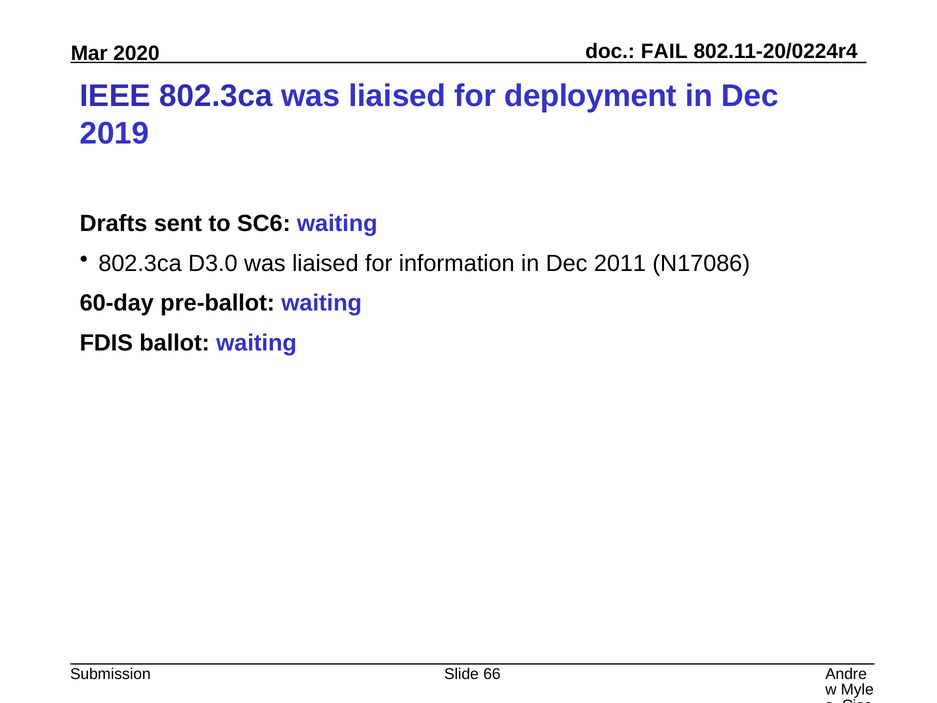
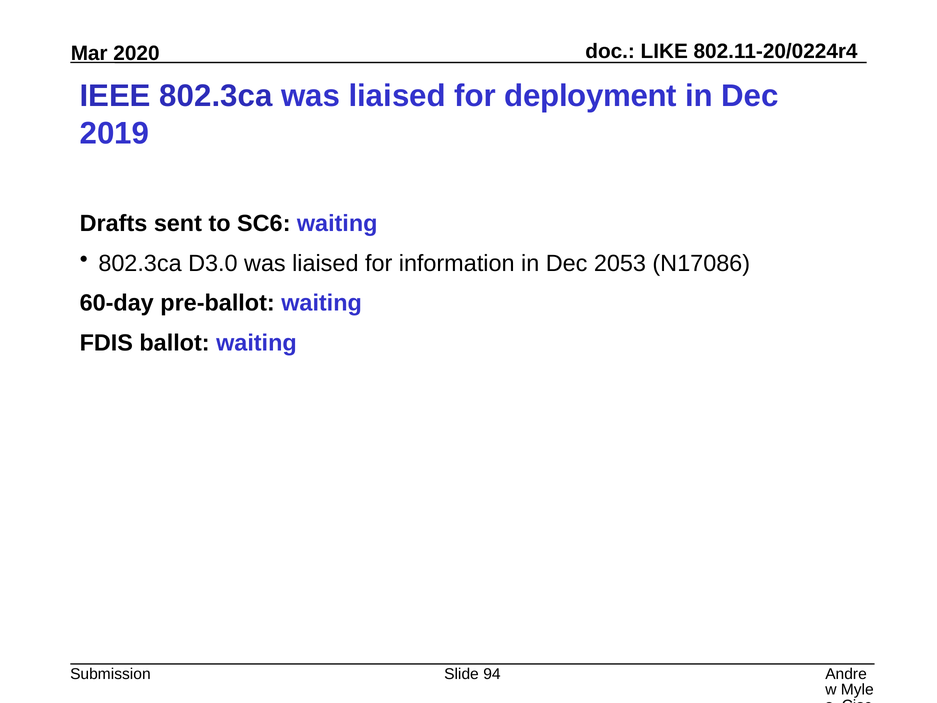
FAIL: FAIL -> LIKE
2011: 2011 -> 2053
66: 66 -> 94
